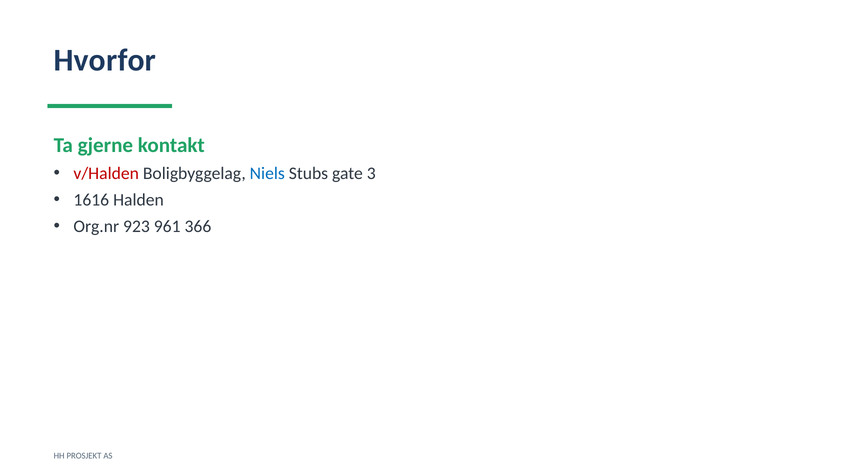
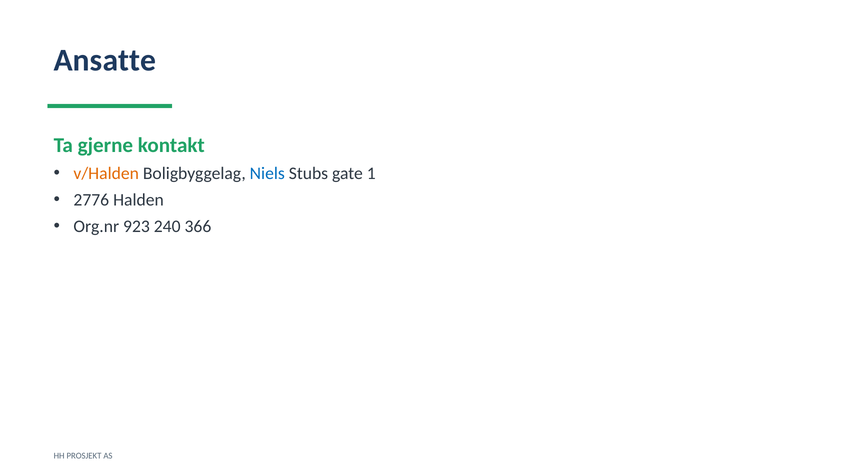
Hvorfor: Hvorfor -> Ansatte
v/Halden colour: red -> orange
3: 3 -> 1
1616: 1616 -> 2776
961: 961 -> 240
